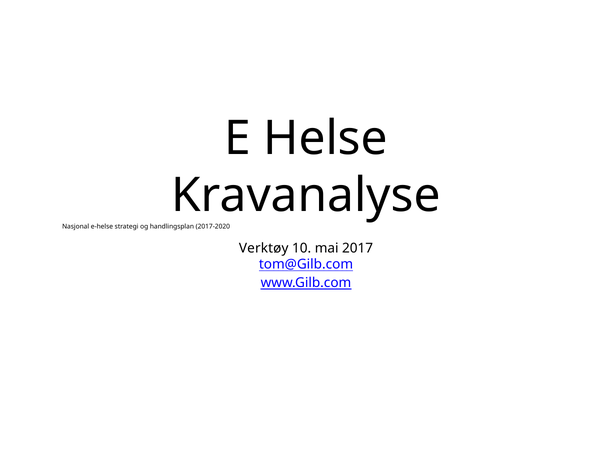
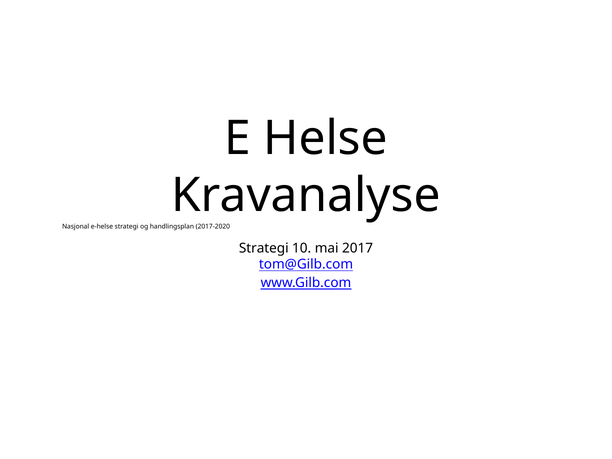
Verktøy at (264, 248): Verktøy -> Strategi
